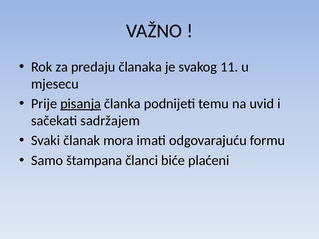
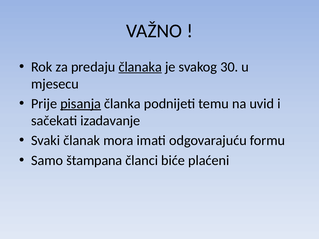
članaka underline: none -> present
11: 11 -> 30
sadržajem: sadržajem -> izadavanje
